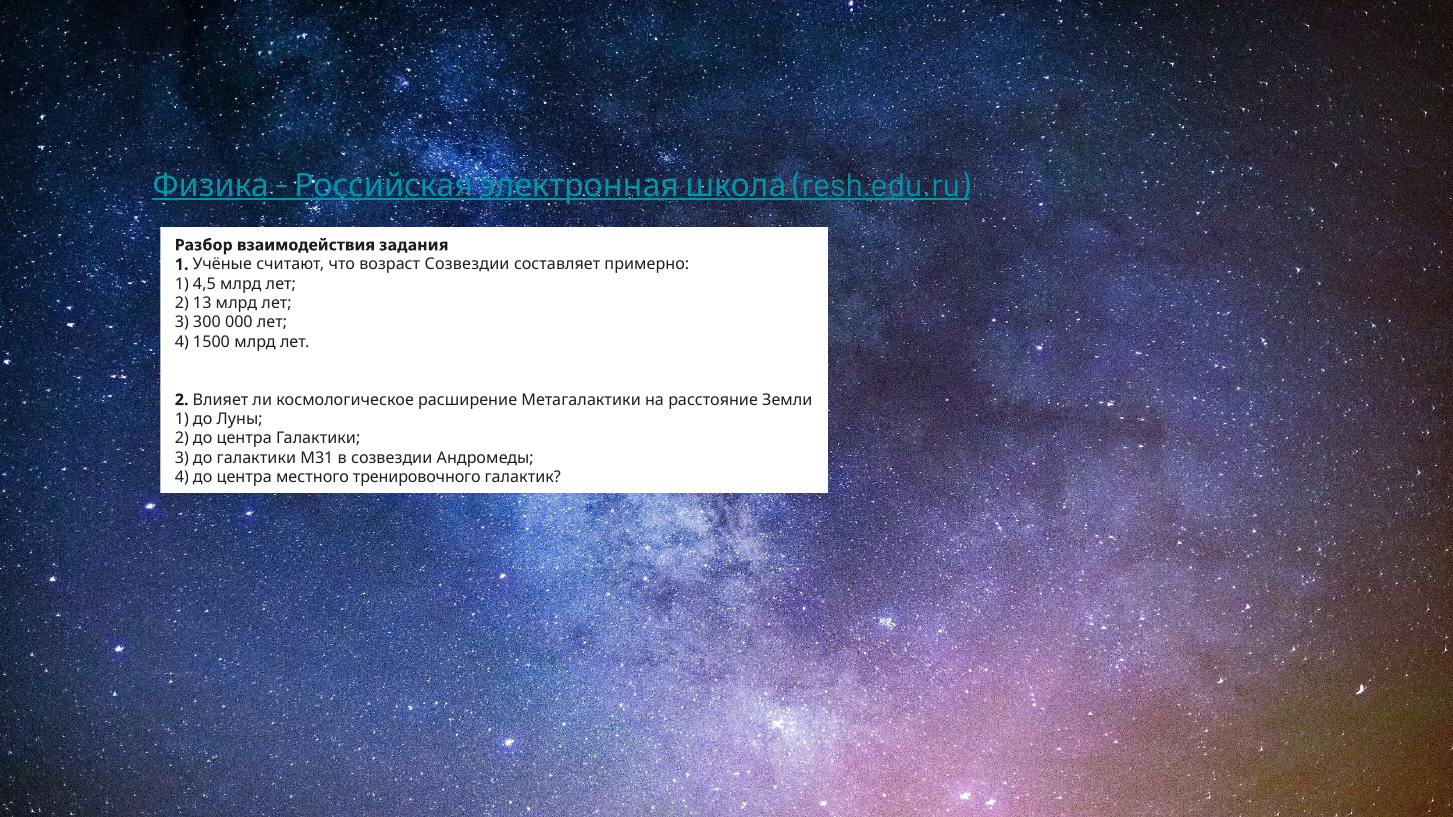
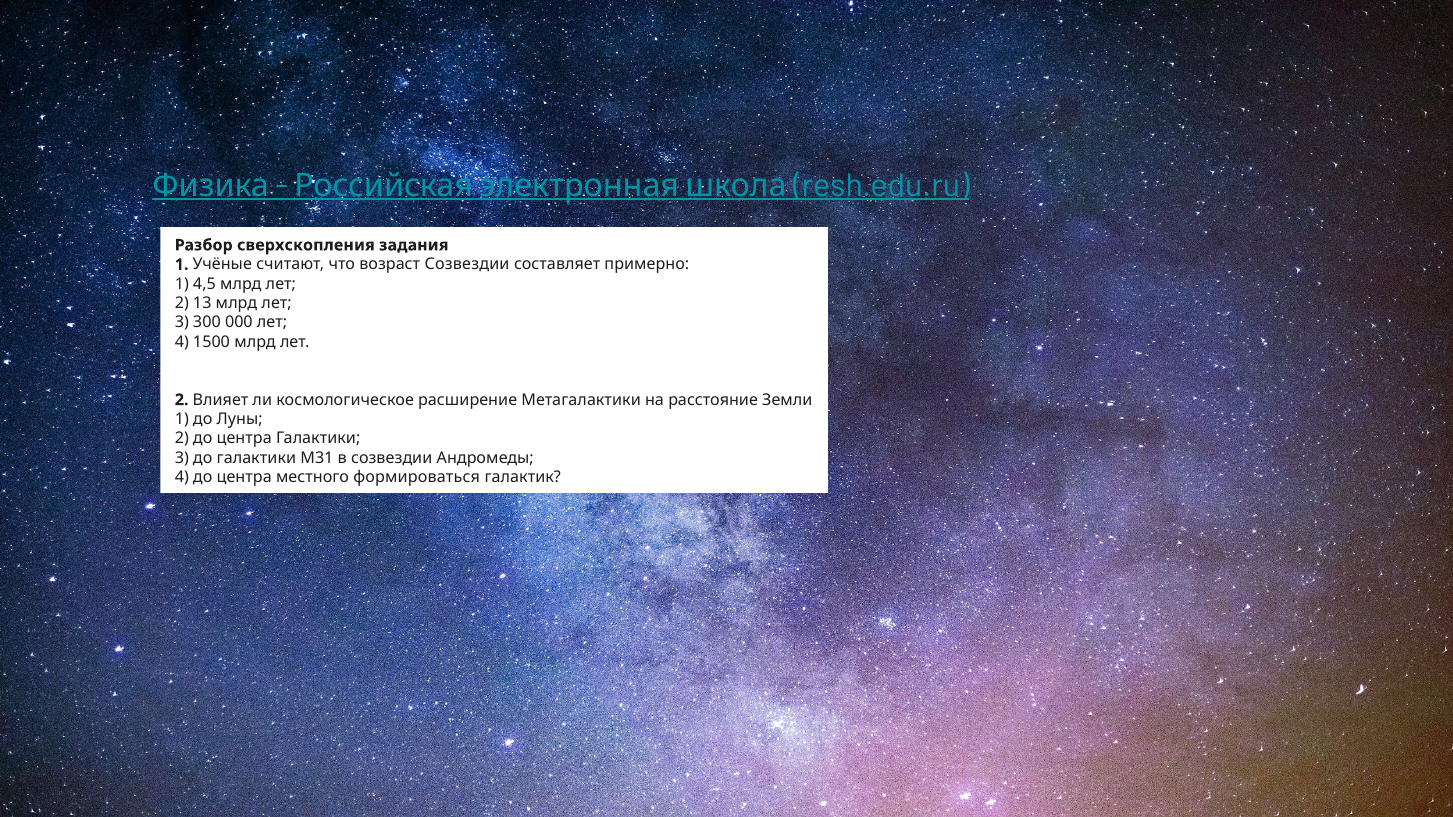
взаимодействия: взаимодействия -> сверхскопления
тренировочного: тренировочного -> формироваться
